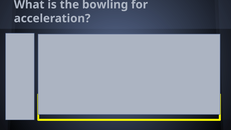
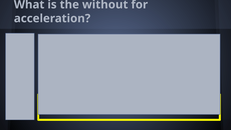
bowling: bowling -> without
